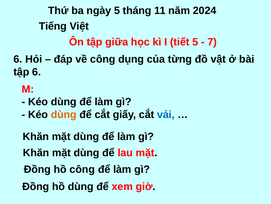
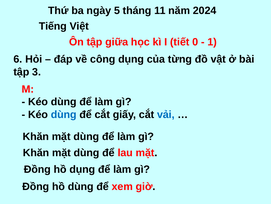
tiết 5: 5 -> 0
7: 7 -> 1
tập 6: 6 -> 3
dùng at (64, 114) colour: orange -> blue
hồ công: công -> dụng
